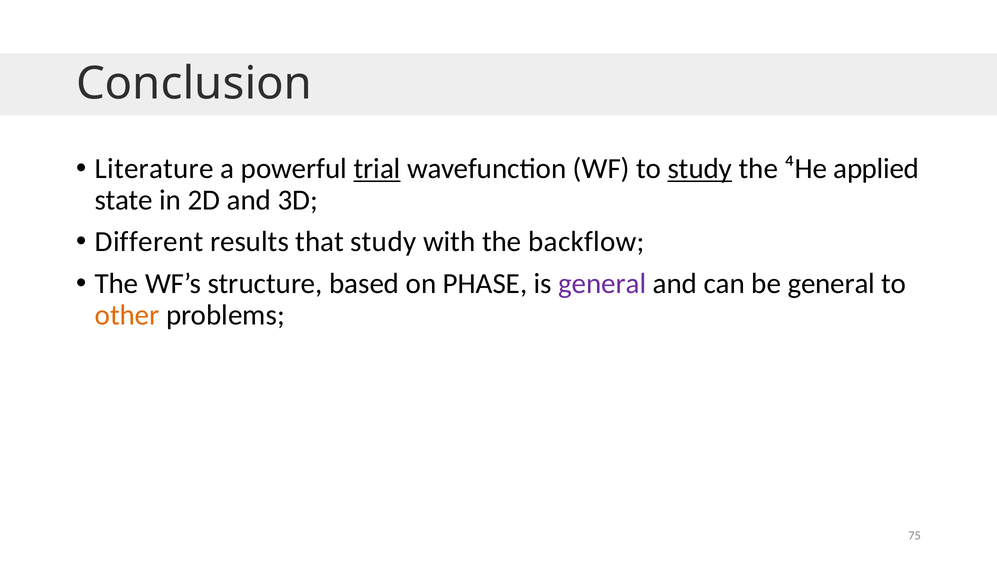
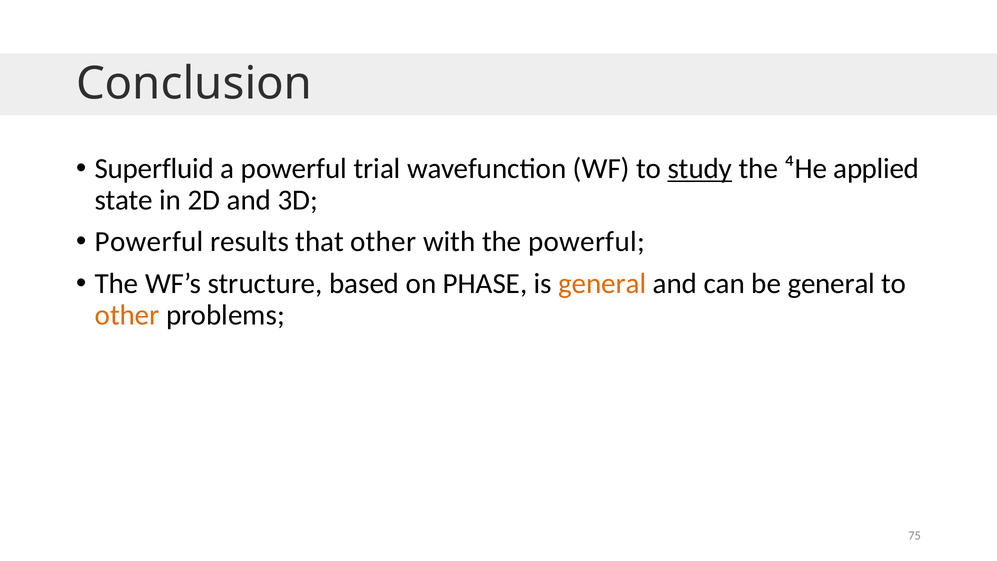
Literature: Literature -> Superfluid
trial underline: present -> none
Different at (149, 242): Different -> Powerful
that study: study -> other
the backflow: backflow -> powerful
general at (602, 284) colour: purple -> orange
